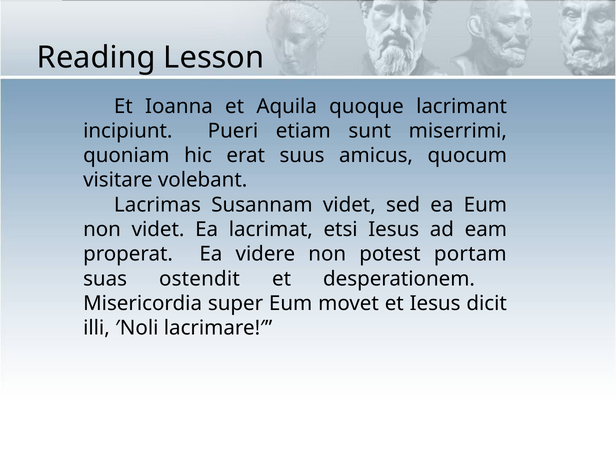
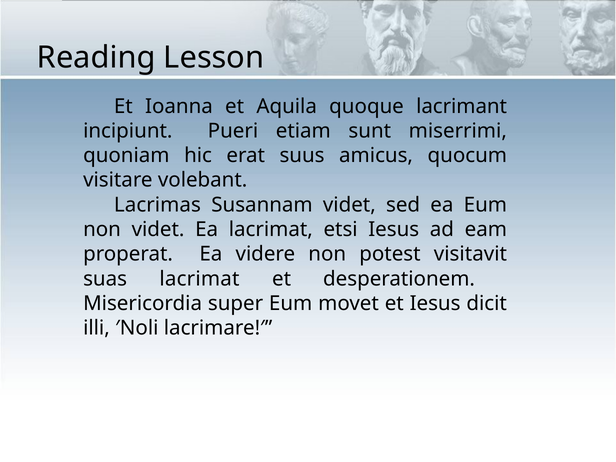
portam: portam -> visitavit
suas ostendit: ostendit -> lacrimat
